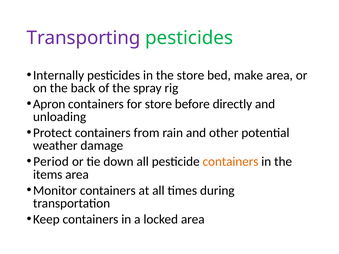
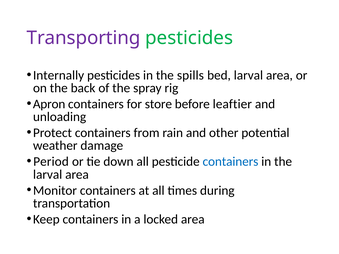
the store: store -> spills
bed make: make -> larval
directly: directly -> leaftier
containers at (230, 162) colour: orange -> blue
items at (48, 175): items -> larval
